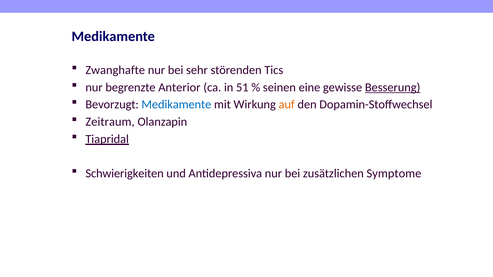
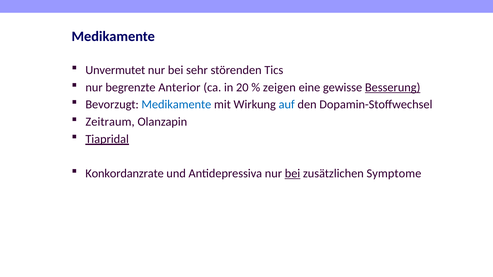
Zwanghafte: Zwanghafte -> Unvermutet
51: 51 -> 20
seinen: seinen -> zeigen
auf colour: orange -> blue
Schwierigkeiten: Schwierigkeiten -> Konkordanzrate
bei at (293, 174) underline: none -> present
